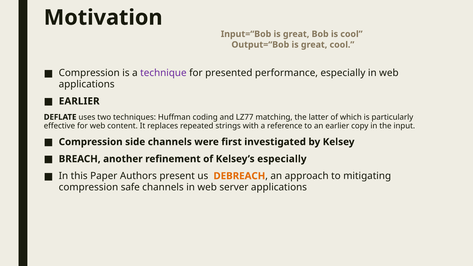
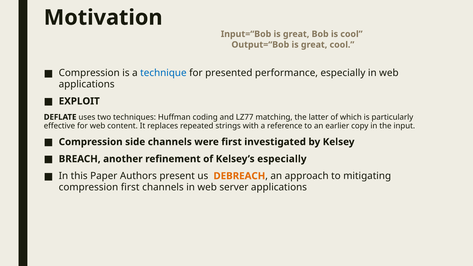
technique colour: purple -> blue
EARLIER at (79, 101): EARLIER -> EXPLOIT
compression safe: safe -> first
